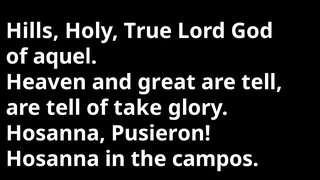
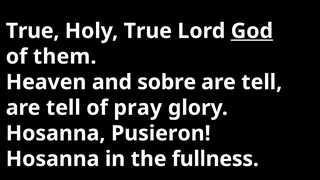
Hills at (32, 31): Hills -> True
God underline: none -> present
aquel: aquel -> them
great: great -> sobre
take: take -> pray
campos: campos -> fullness
